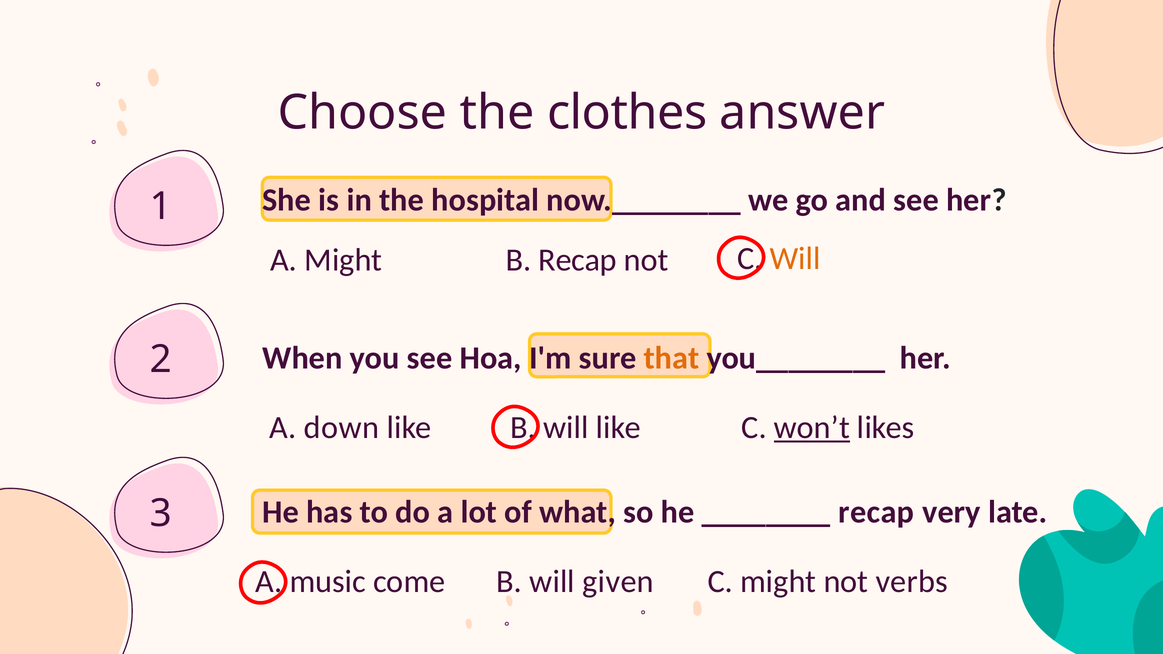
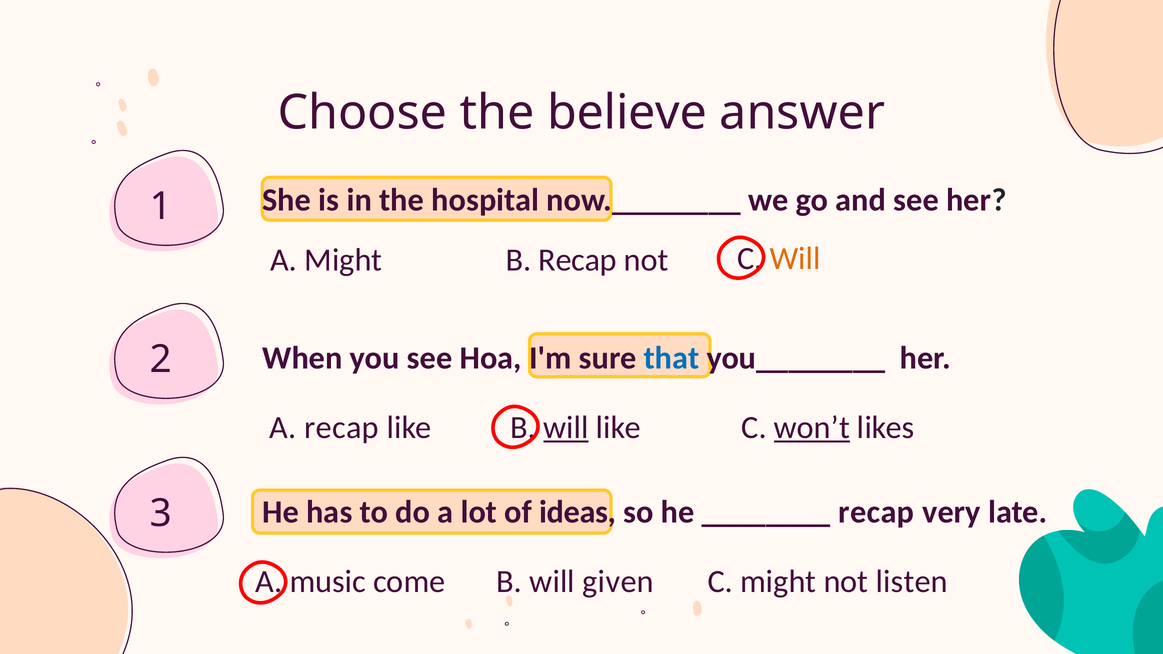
clothes: clothes -> believe
that colour: orange -> blue
A down: down -> recap
will at (566, 428) underline: none -> present
what: what -> ideas
verbs: verbs -> listen
